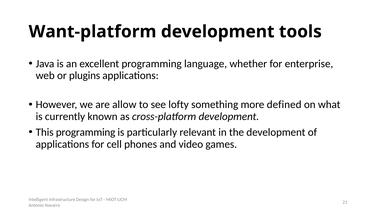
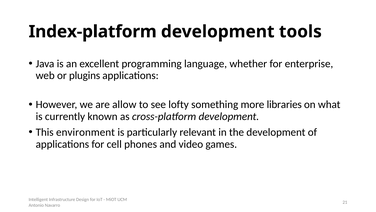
Want-platform: Want-platform -> Index-platform
defined: defined -> libraries
This programming: programming -> environment
